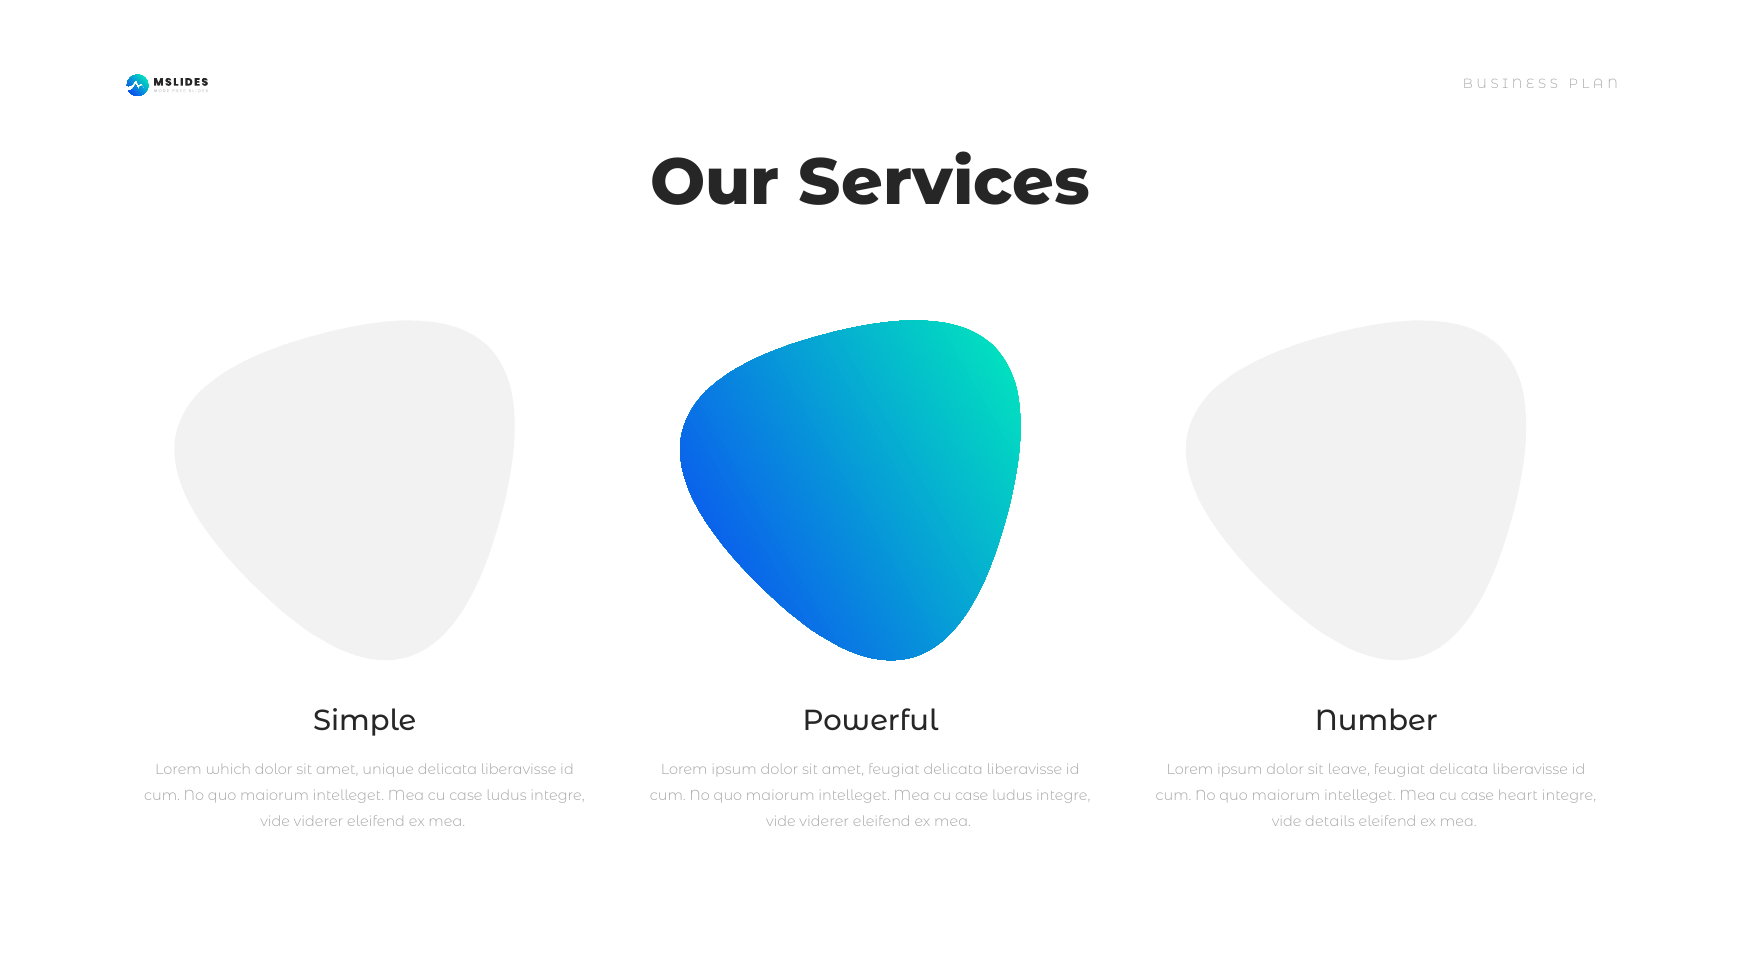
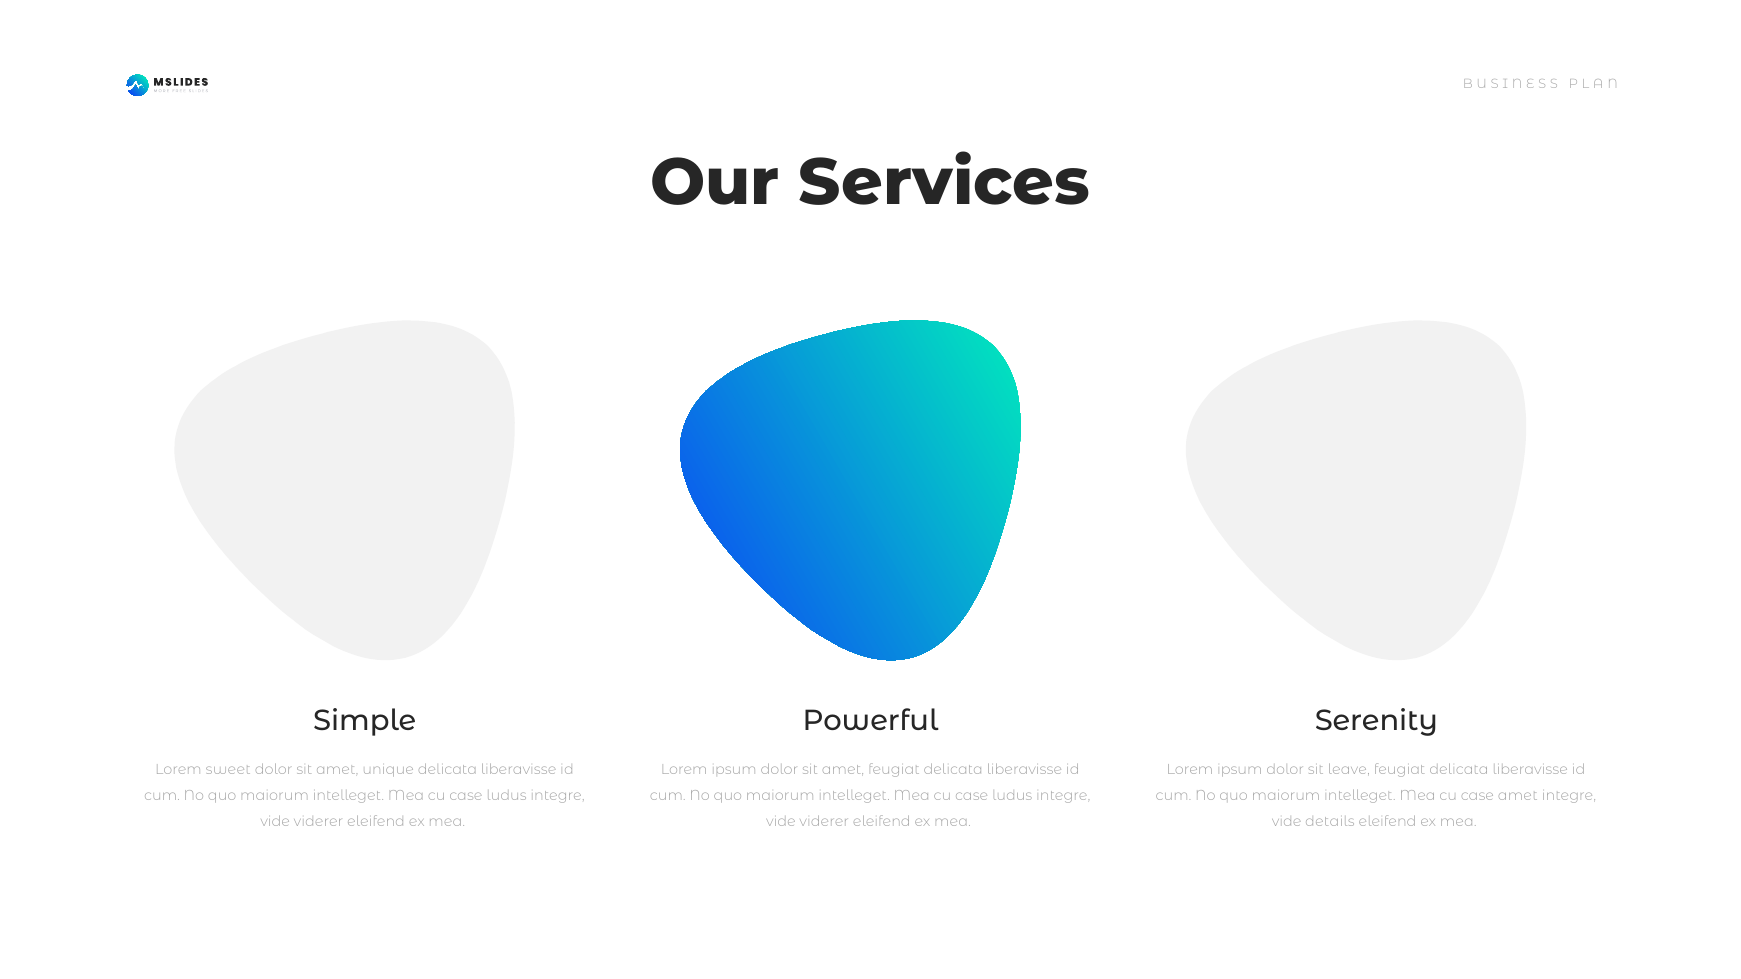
Number: Number -> Serenity
which: which -> sweet
case heart: heart -> amet
